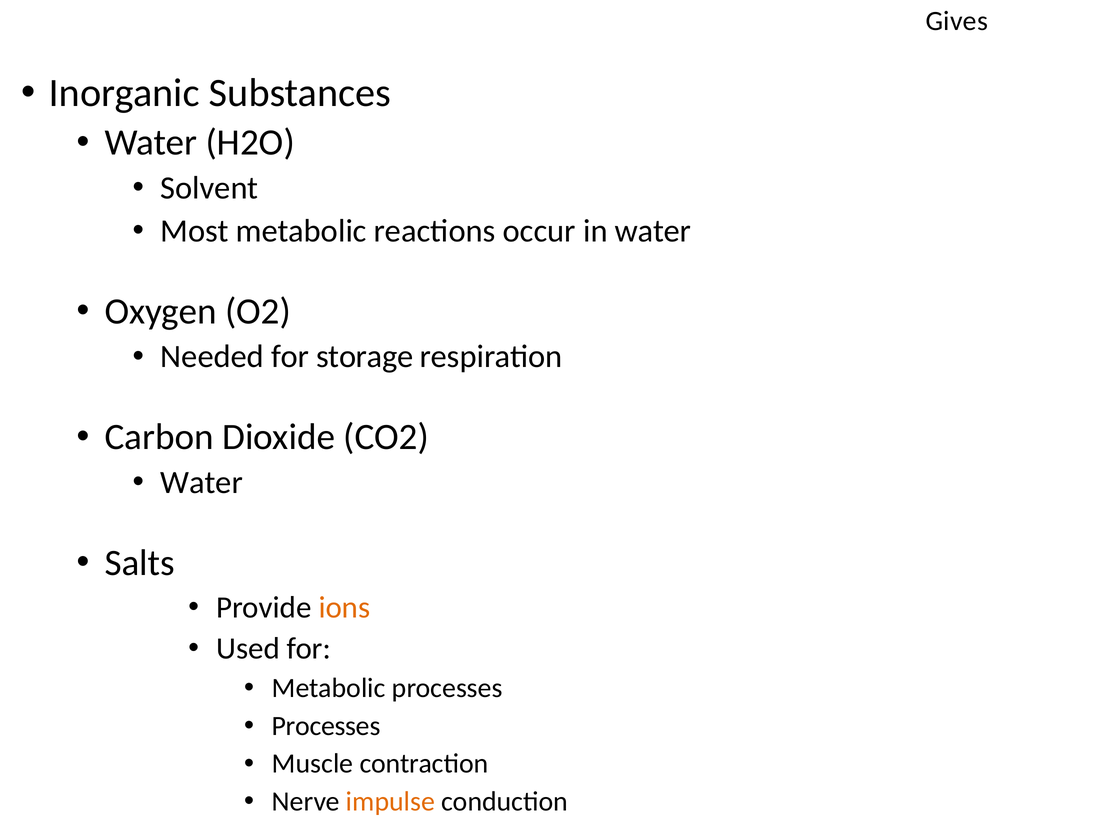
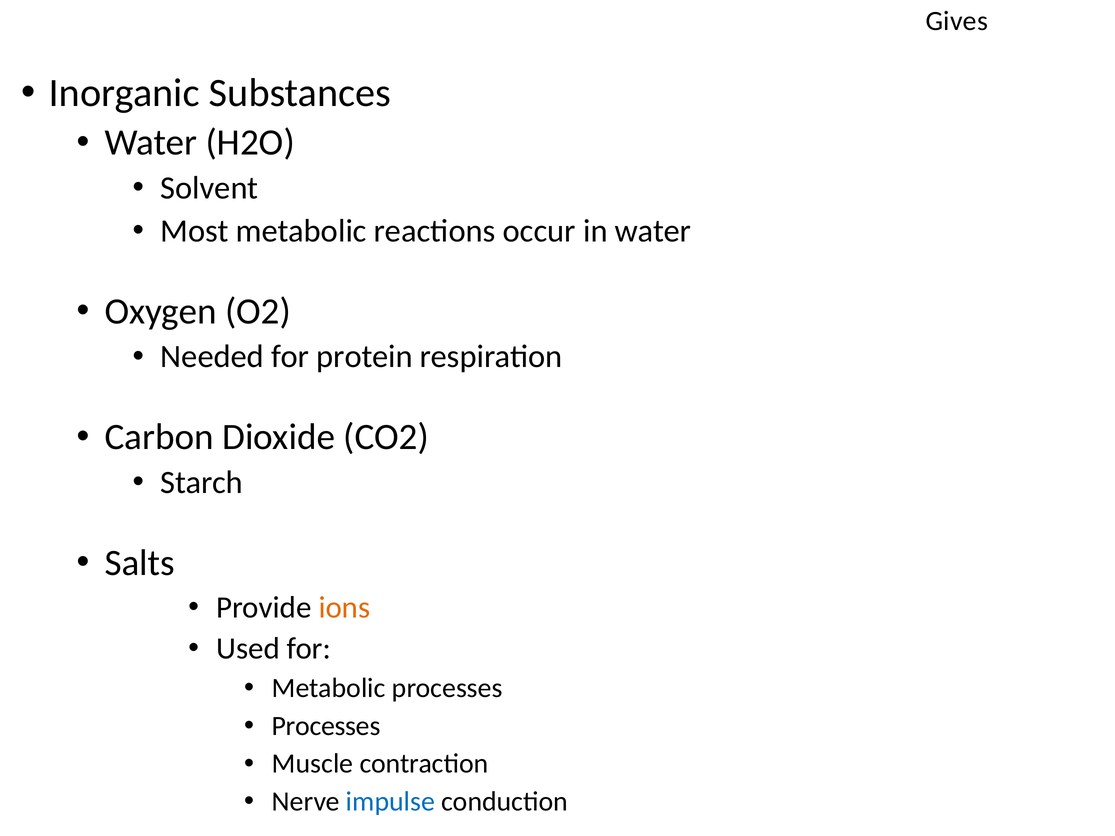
storage: storage -> protein
Water at (202, 483): Water -> Starch
impulse colour: orange -> blue
